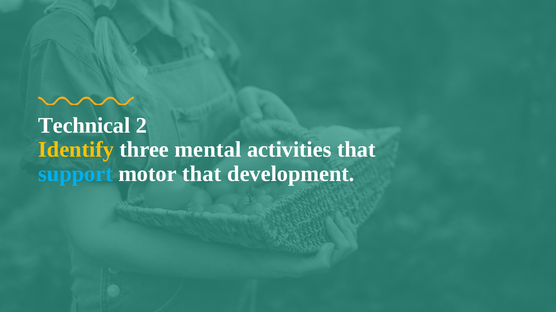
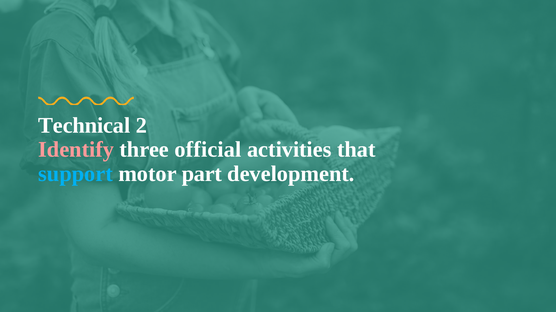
Identify colour: yellow -> pink
mental: mental -> official
motor that: that -> part
